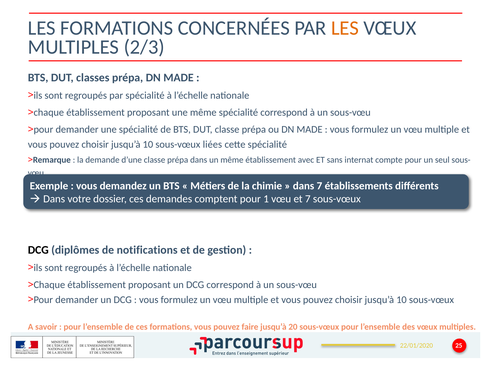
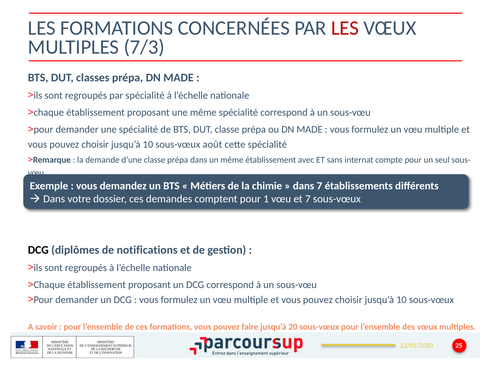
LES at (345, 28) colour: orange -> red
2/3: 2/3 -> 7/3
liées: liées -> août
